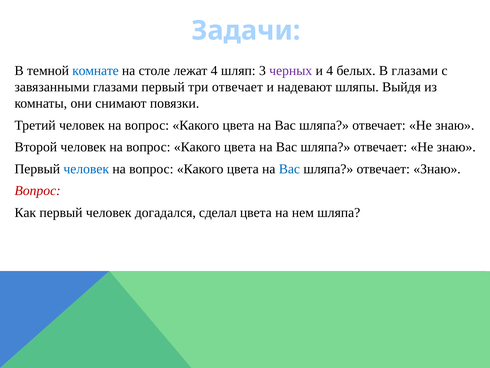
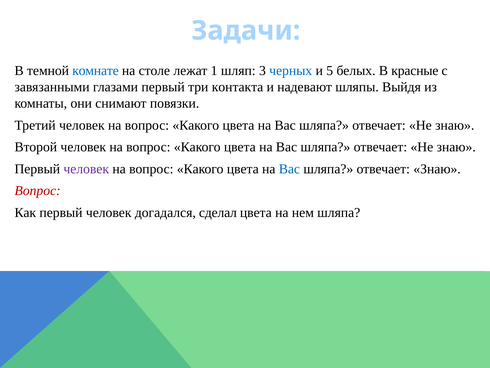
лежат 4: 4 -> 1
черных colour: purple -> blue
и 4: 4 -> 5
В глазами: глазами -> красные
три отвечает: отвечает -> контакта
человек at (86, 169) colour: blue -> purple
